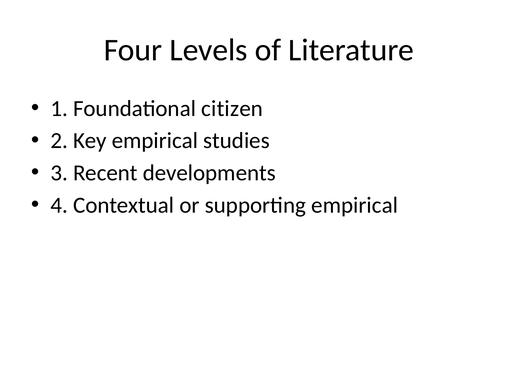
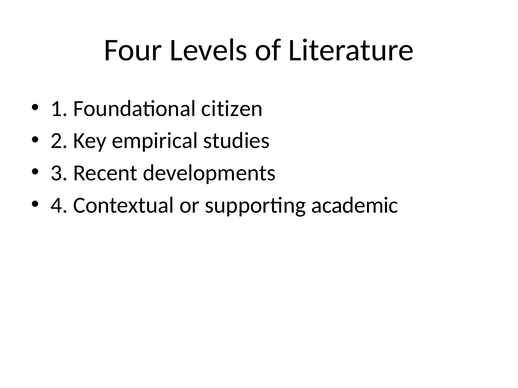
supporting empirical: empirical -> academic
